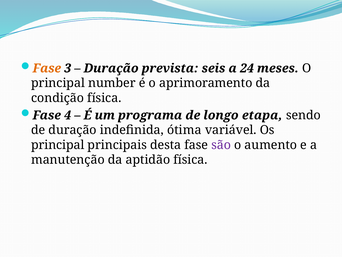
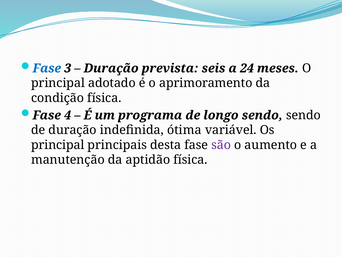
Fase at (47, 68) colour: orange -> blue
number: number -> adotado
longo etapa: etapa -> sendo
